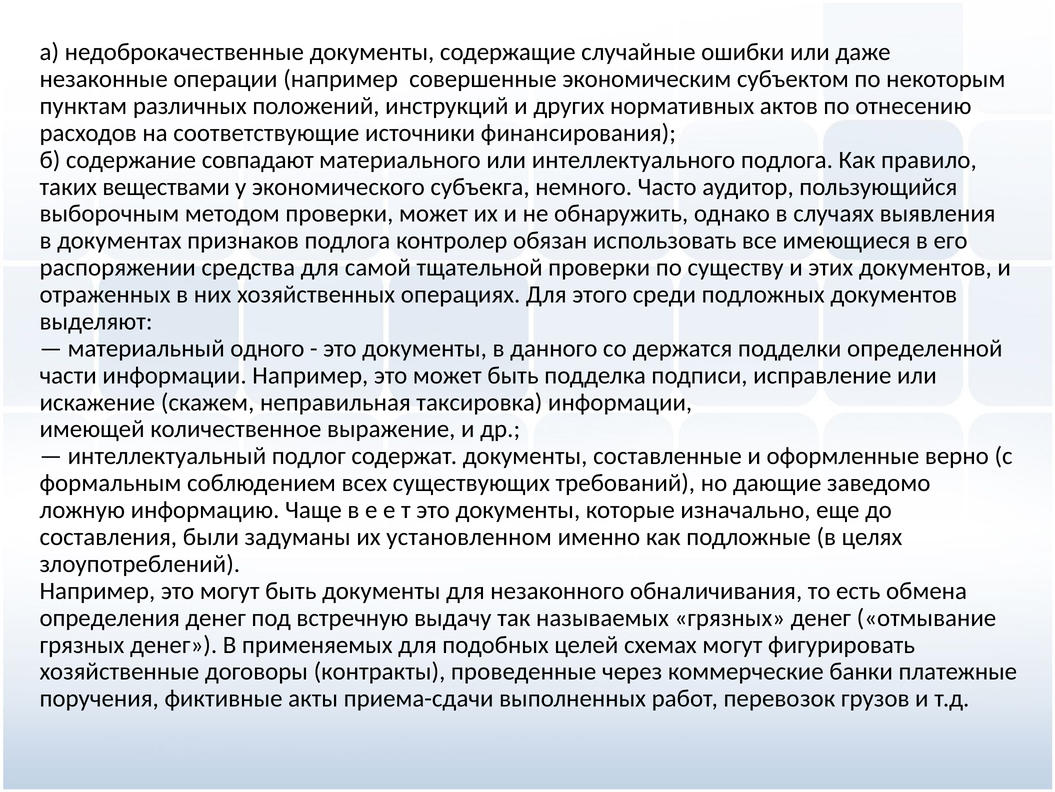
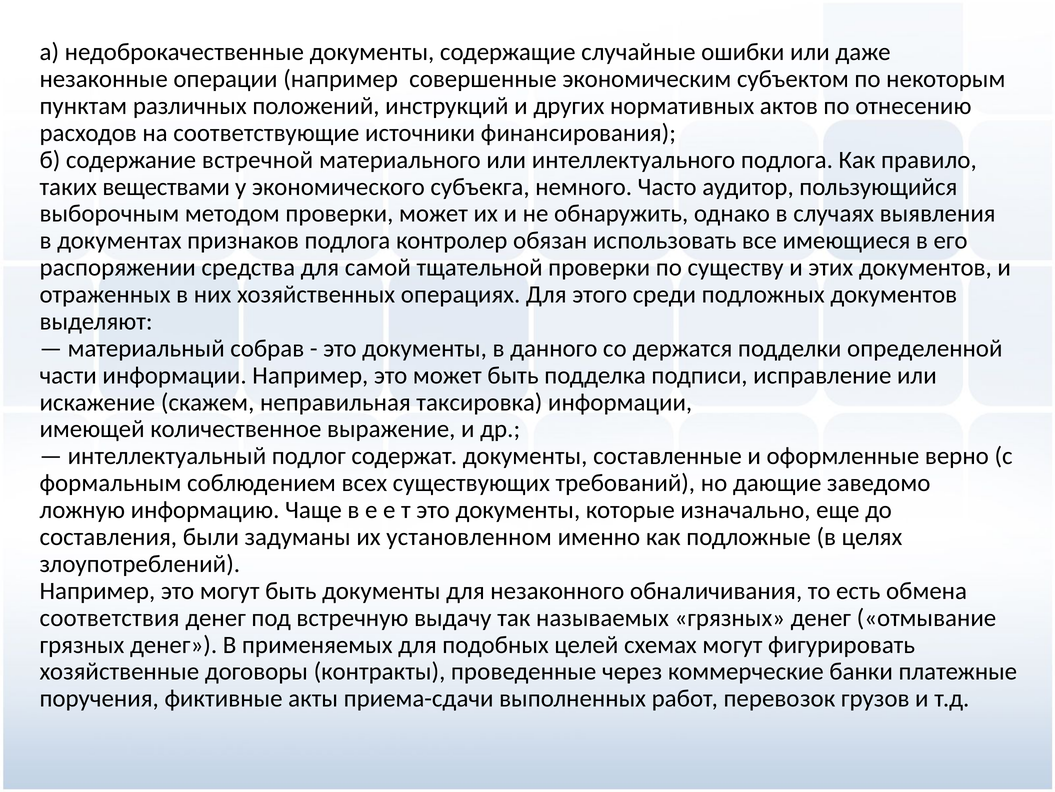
совпадают: совпадают -> встречной
одного: одного -> собрав
определения: определения -> соответствия
